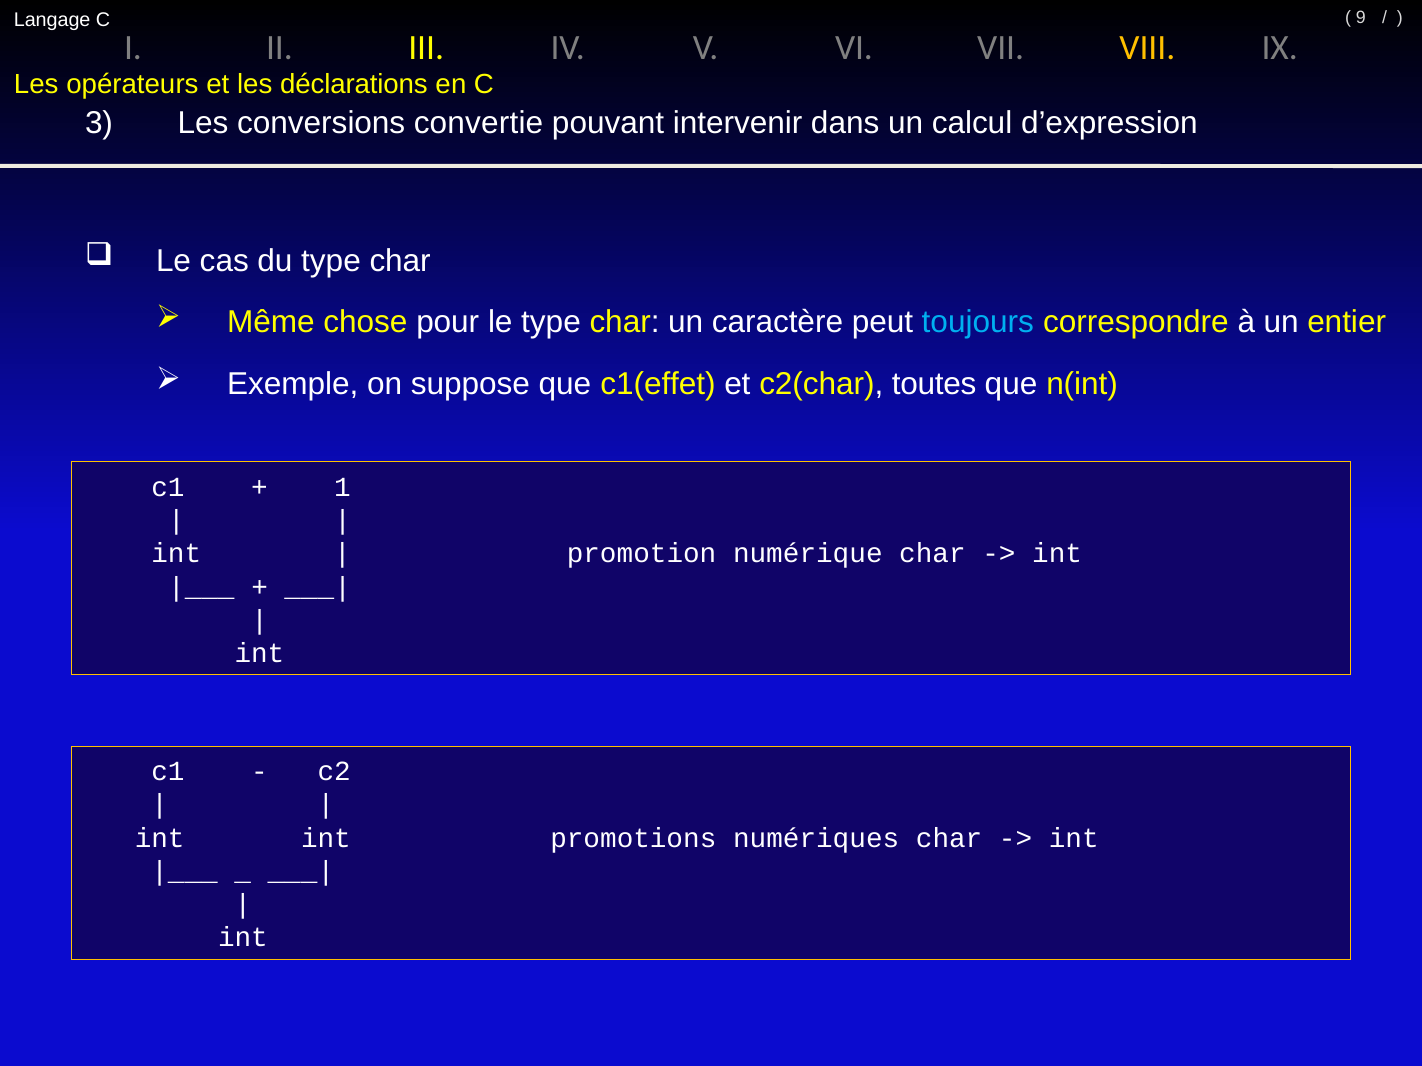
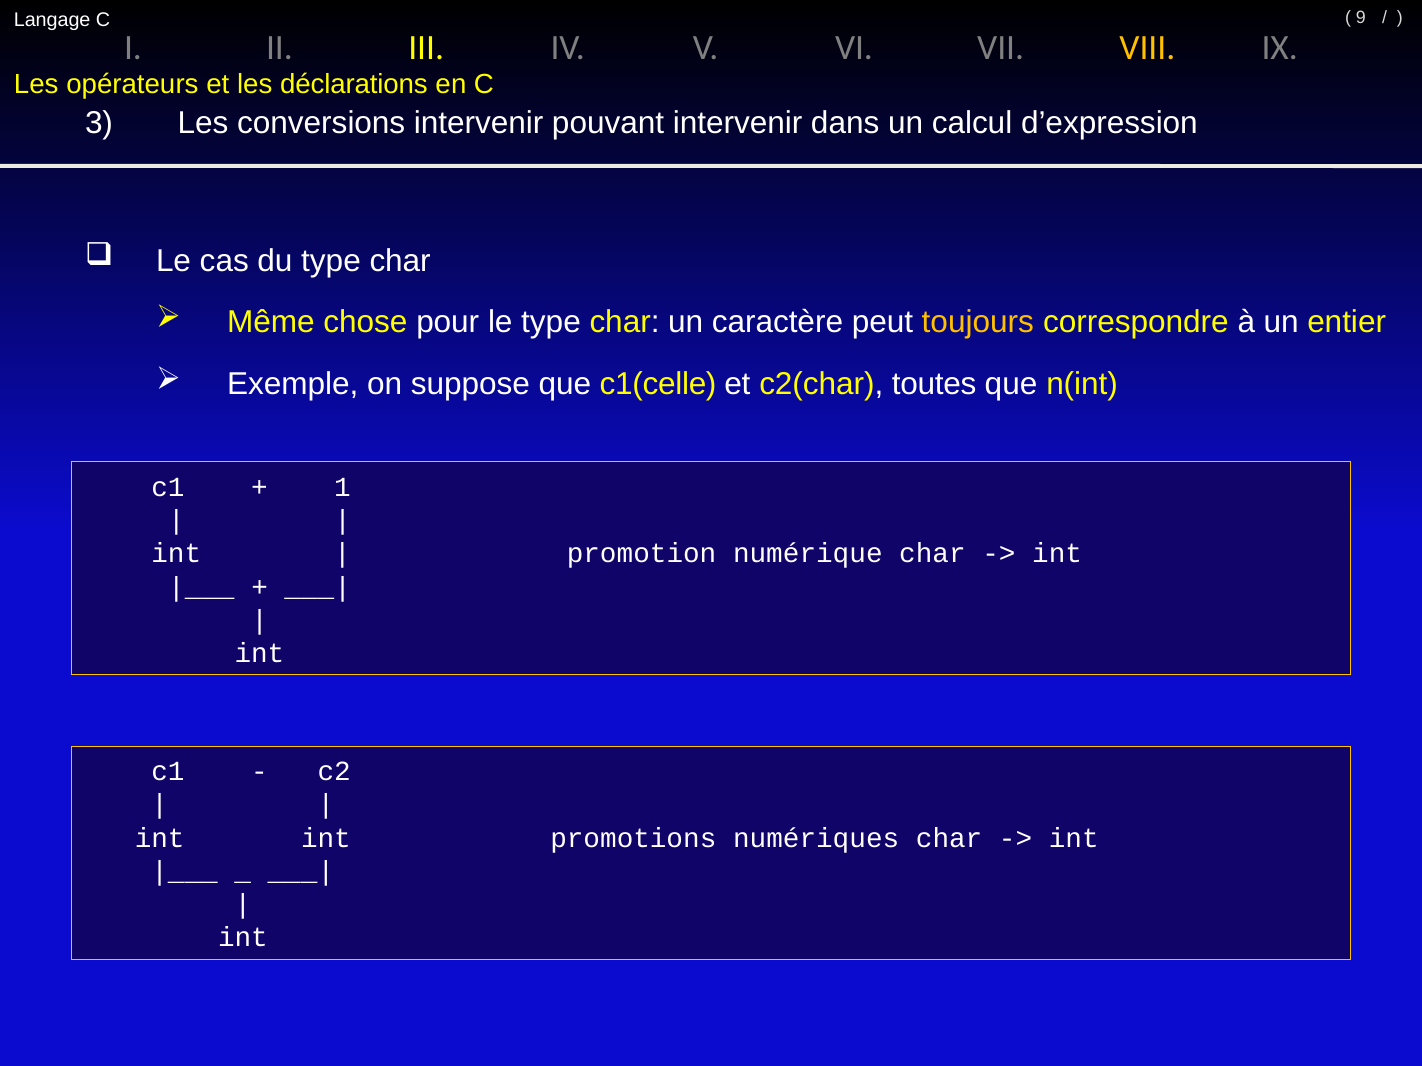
conversions convertie: convertie -> intervenir
toujours colour: light blue -> yellow
c1(effet: c1(effet -> c1(celle
